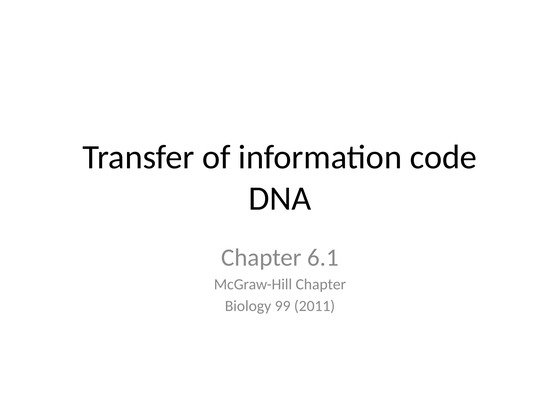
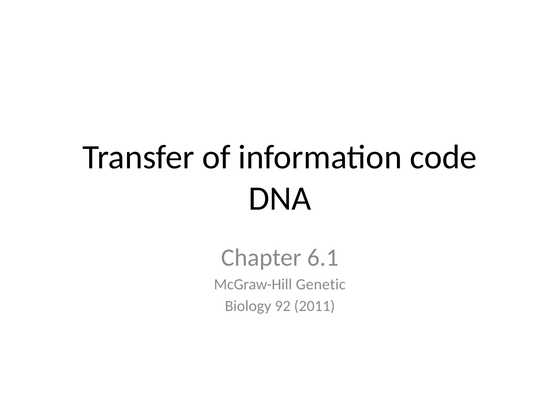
McGraw-Hill Chapter: Chapter -> Genetic
99: 99 -> 92
